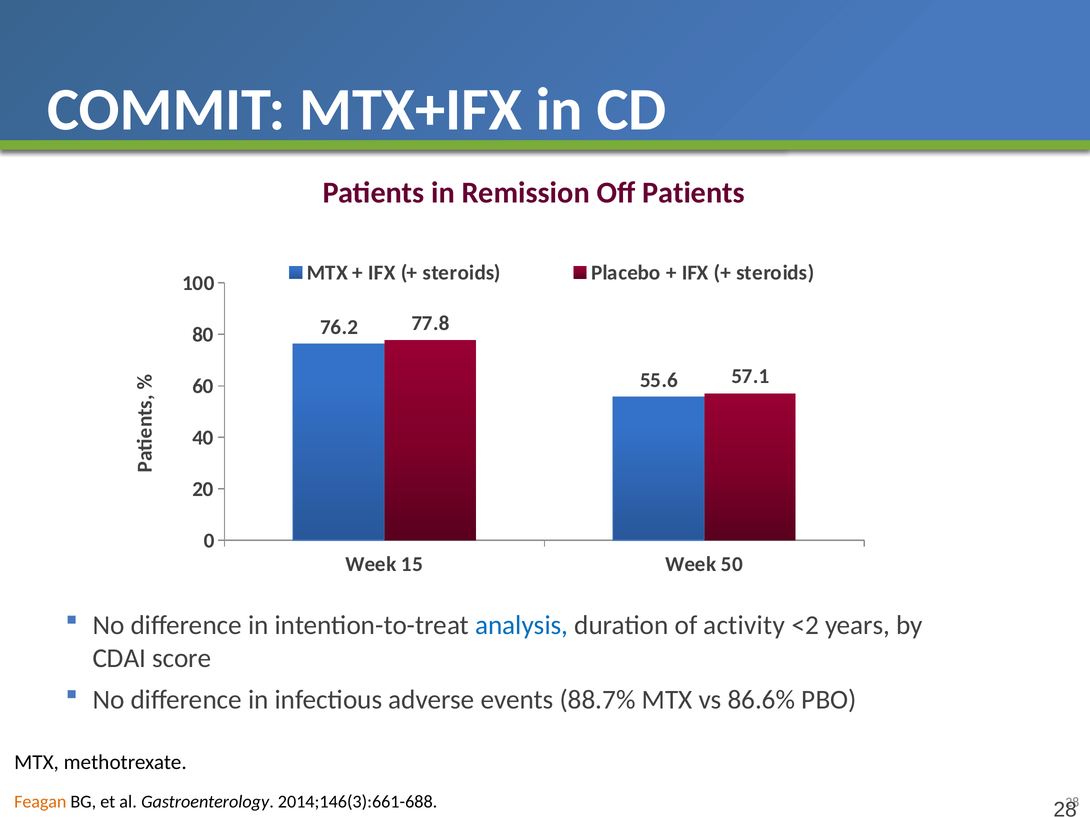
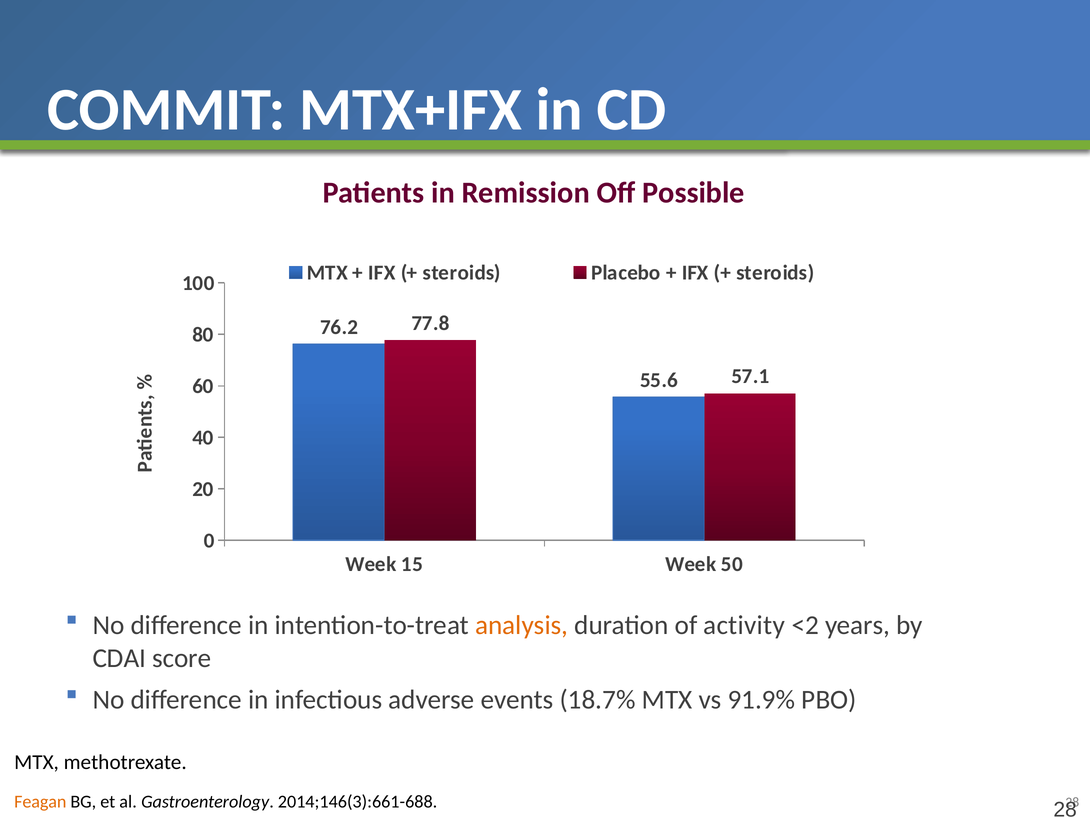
Off Patients: Patients -> Possible
analysis colour: blue -> orange
88.7%: 88.7% -> 18.7%
86.6%: 86.6% -> 91.9%
